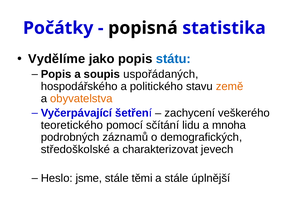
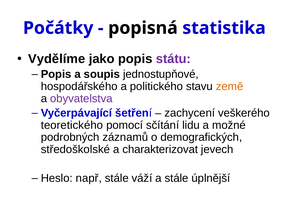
státu colour: blue -> purple
uspořádaných: uspořádaných -> jednostupňové
obyvatelstva colour: orange -> purple
mnoha: mnoha -> možné
jsme: jsme -> např
těmi: těmi -> váží
